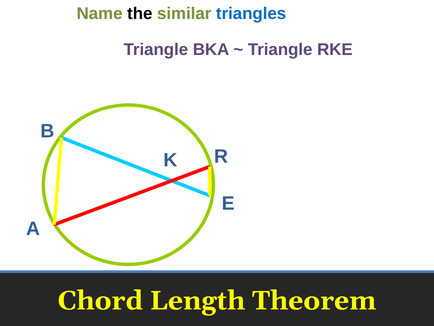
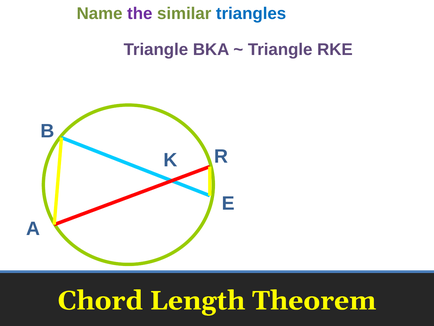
the colour: black -> purple
